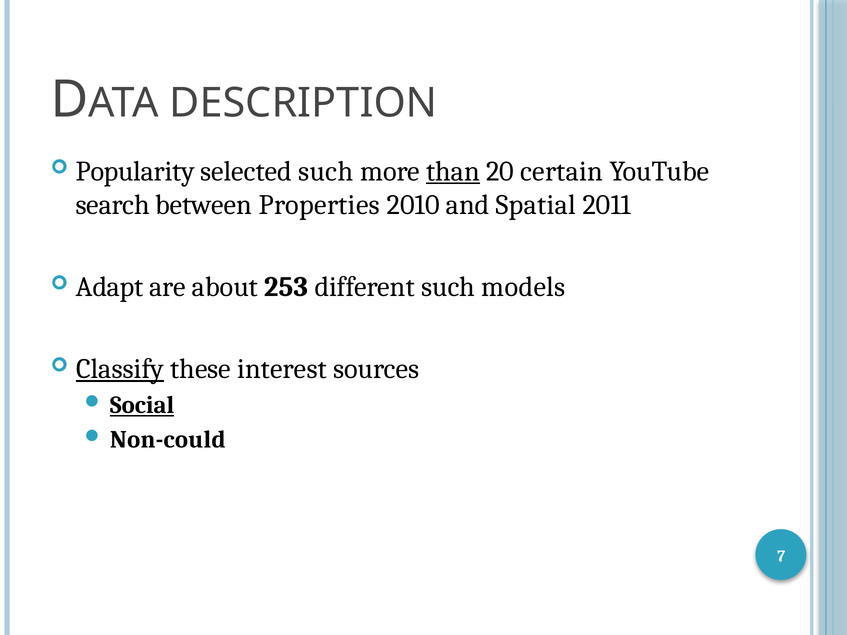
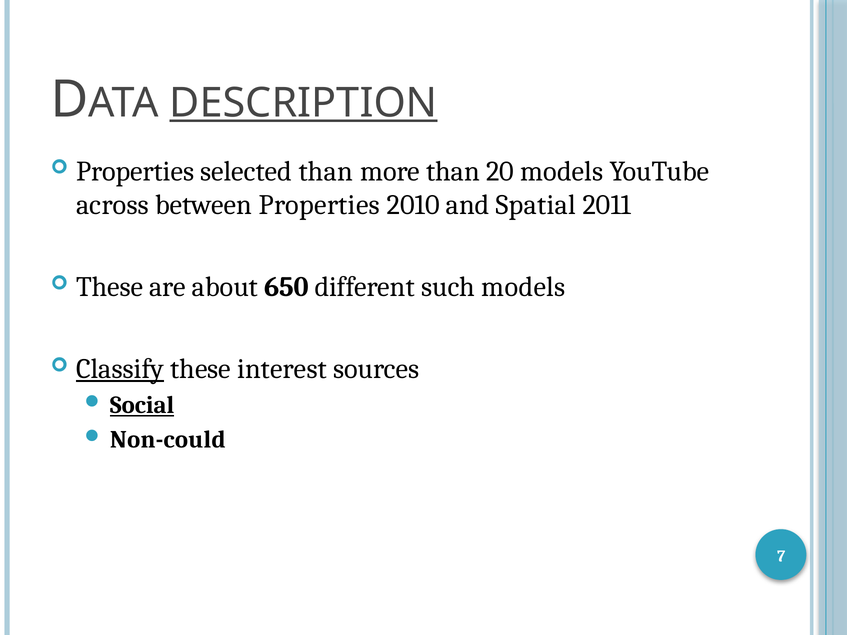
DESCRIPTION underline: none -> present
Popularity at (135, 171): Popularity -> Properties
selected such: such -> than
than at (453, 171) underline: present -> none
20 certain: certain -> models
search: search -> across
Adapt at (110, 287): Adapt -> These
253: 253 -> 650
